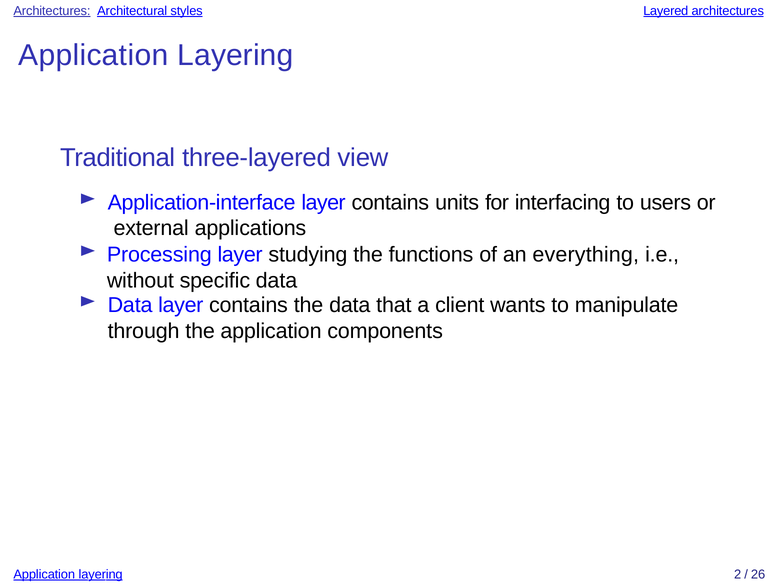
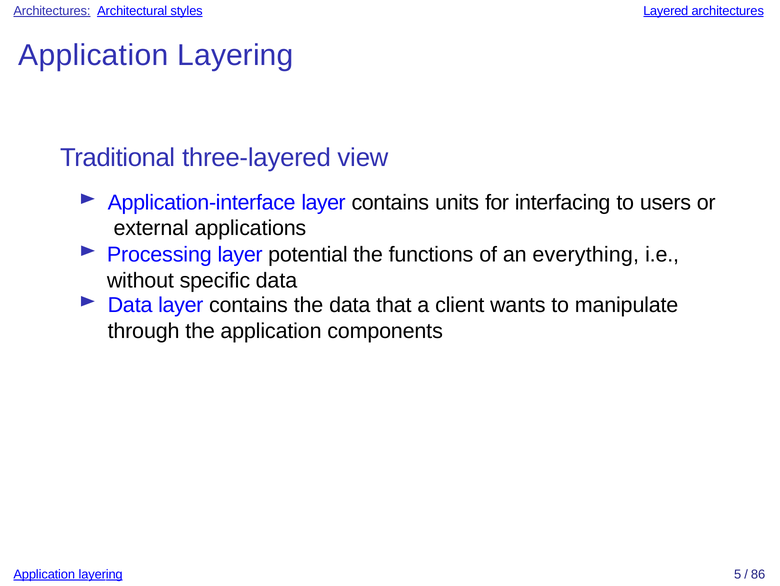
studying: studying -> potential
2: 2 -> 5
26: 26 -> 86
